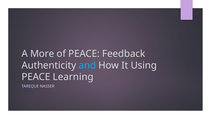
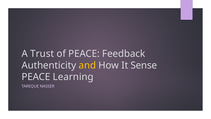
More: More -> Trust
and colour: light blue -> yellow
Using: Using -> Sense
